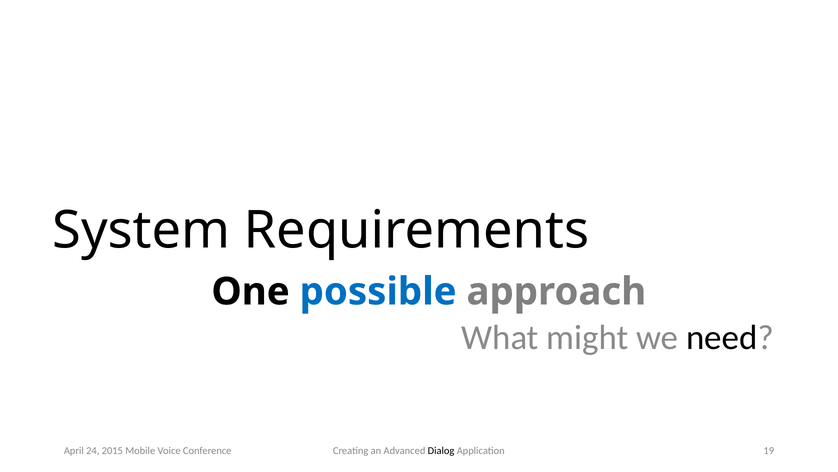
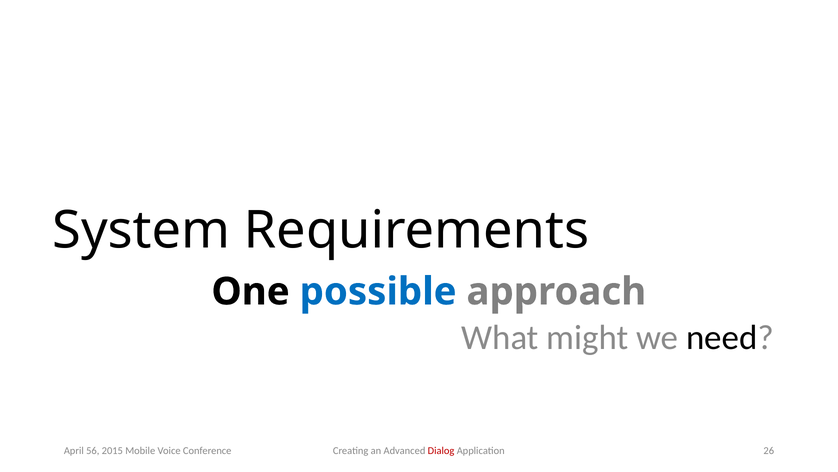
Dialog colour: black -> red
19: 19 -> 26
24: 24 -> 56
